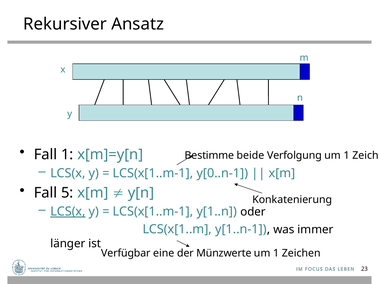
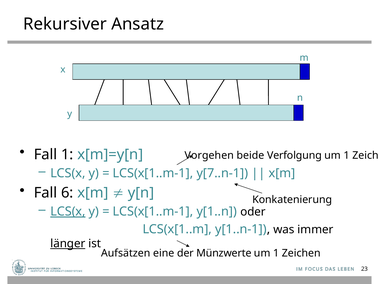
Bestimme: Bestimme -> Vorgehen
y[0..n-1: y[0..n-1 -> y[7..n-1
5: 5 -> 6
länger underline: none -> present
Verfügbar: Verfügbar -> Aufsätzen
